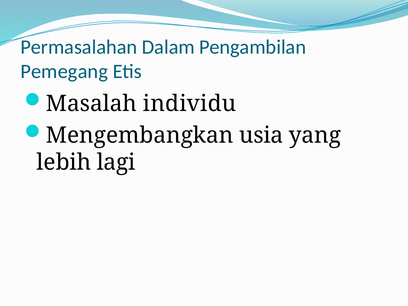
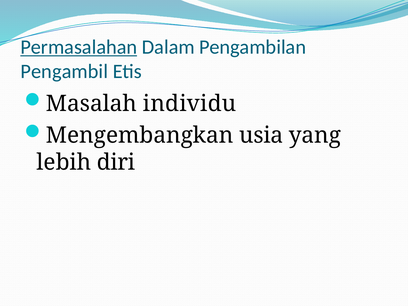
Permasalahan underline: none -> present
Pemegang: Pemegang -> Pengambil
lagi: lagi -> diri
